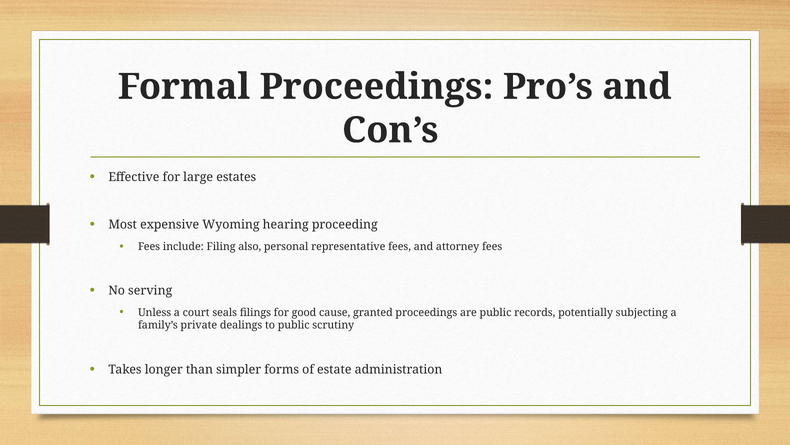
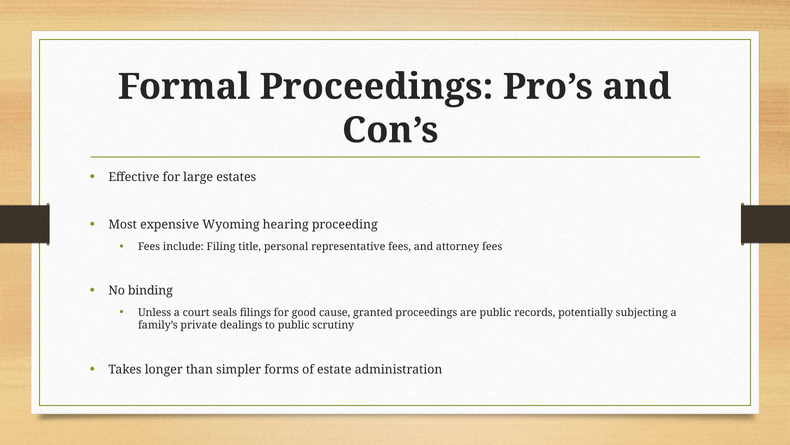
also: also -> title
serving: serving -> binding
